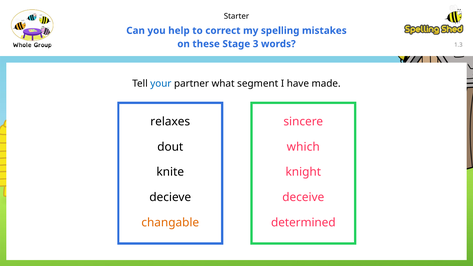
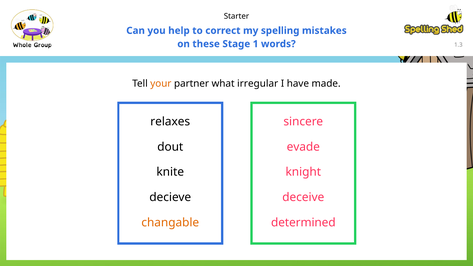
3: 3 -> 1
your colour: blue -> orange
segment: segment -> irregular
which: which -> evade
